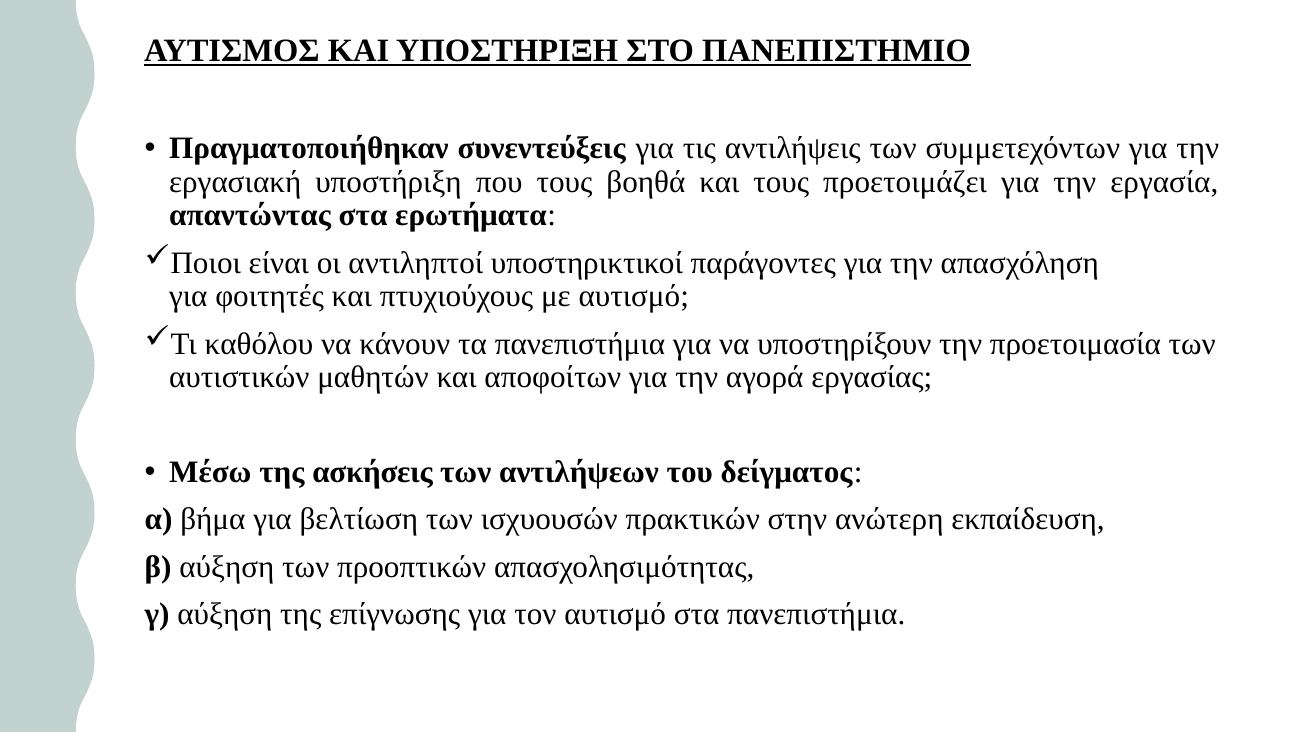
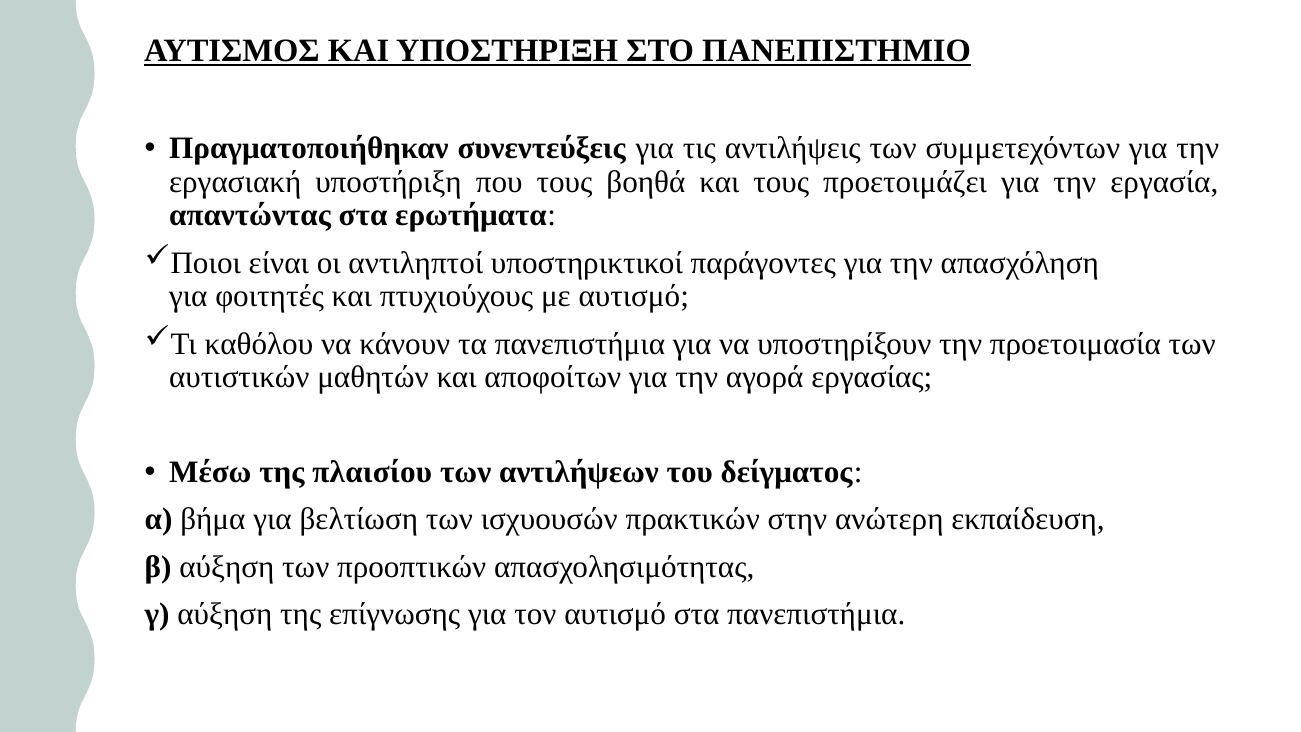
ασκήσεις: ασκήσεις -> πλαισίου
